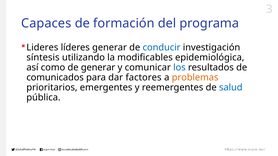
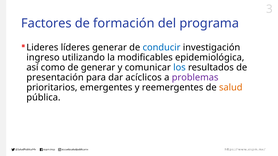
Capaces: Capaces -> Factores
síntesis: síntesis -> ingreso
comunicados: comunicados -> presentación
factores: factores -> acíclicos
problemas colour: orange -> purple
salud colour: blue -> orange
